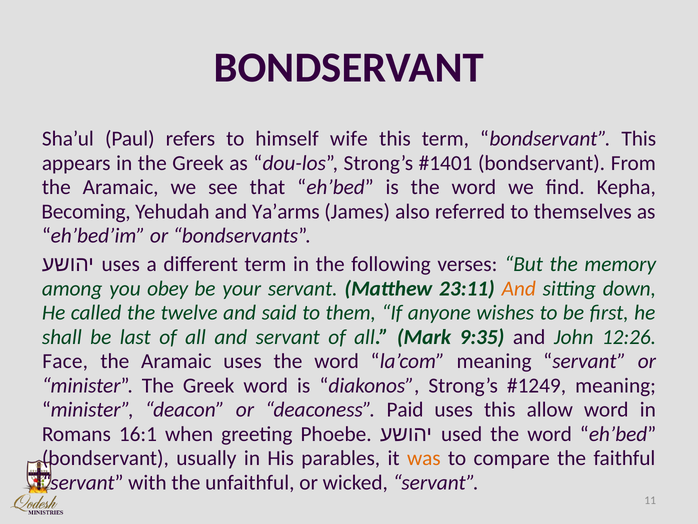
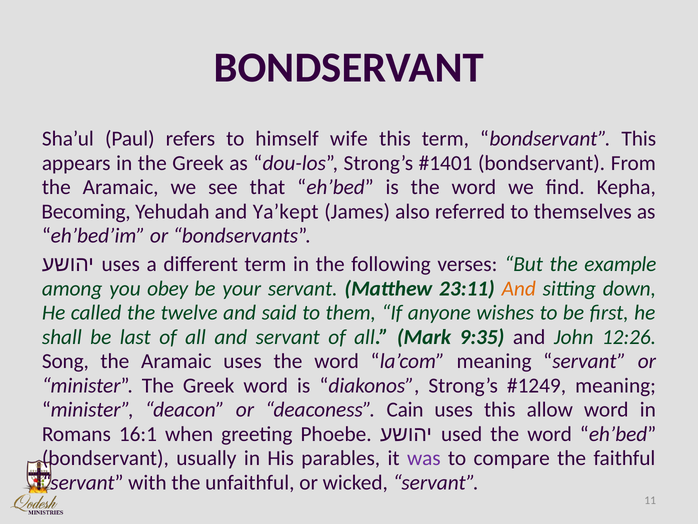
Ya’arms: Ya’arms -> Ya’kept
memory: memory -> example
Face: Face -> Song
Paid: Paid -> Cain
was colour: orange -> purple
